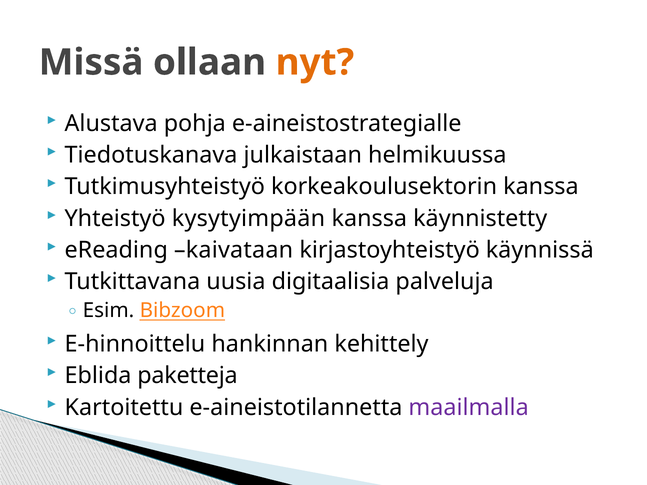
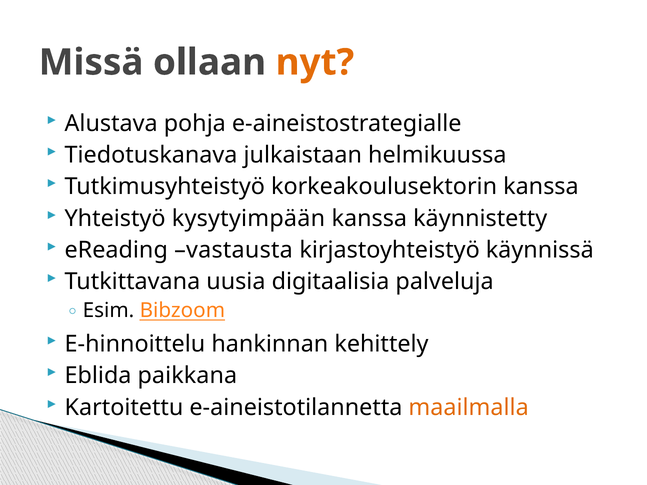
kaivataan: kaivataan -> vastausta
paketteja: paketteja -> paikkana
maailmalla colour: purple -> orange
